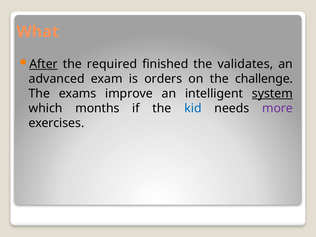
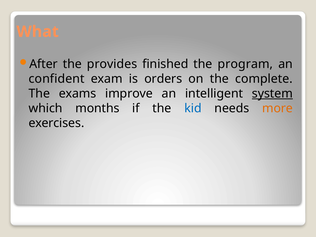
After underline: present -> none
required: required -> provides
validates: validates -> program
advanced: advanced -> confident
challenge: challenge -> complete
more colour: purple -> orange
